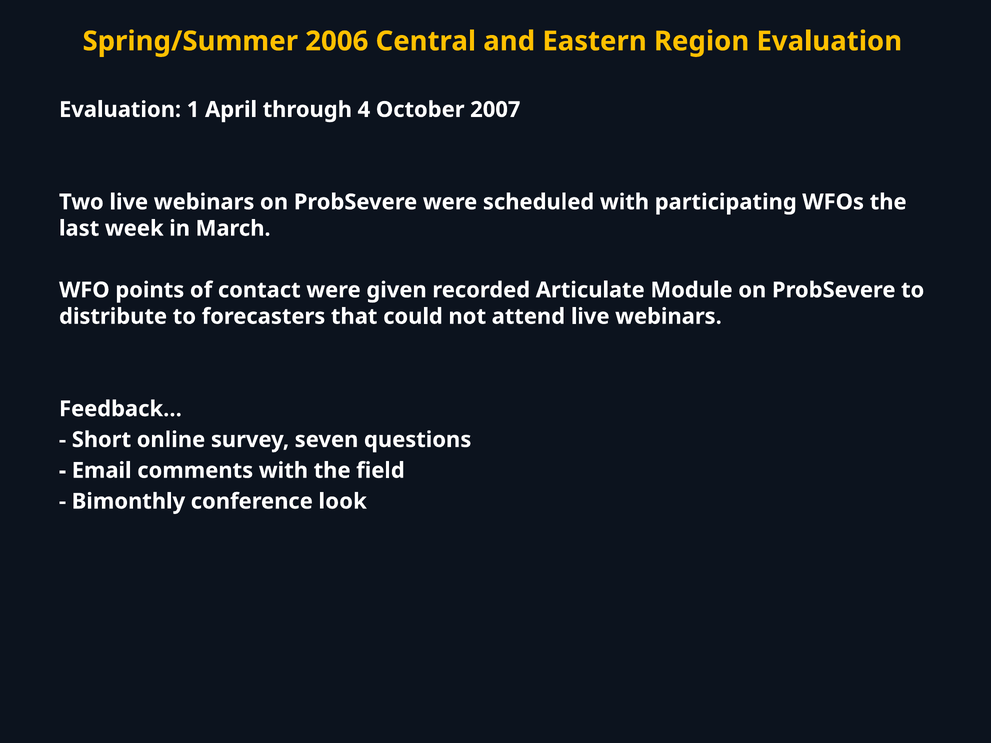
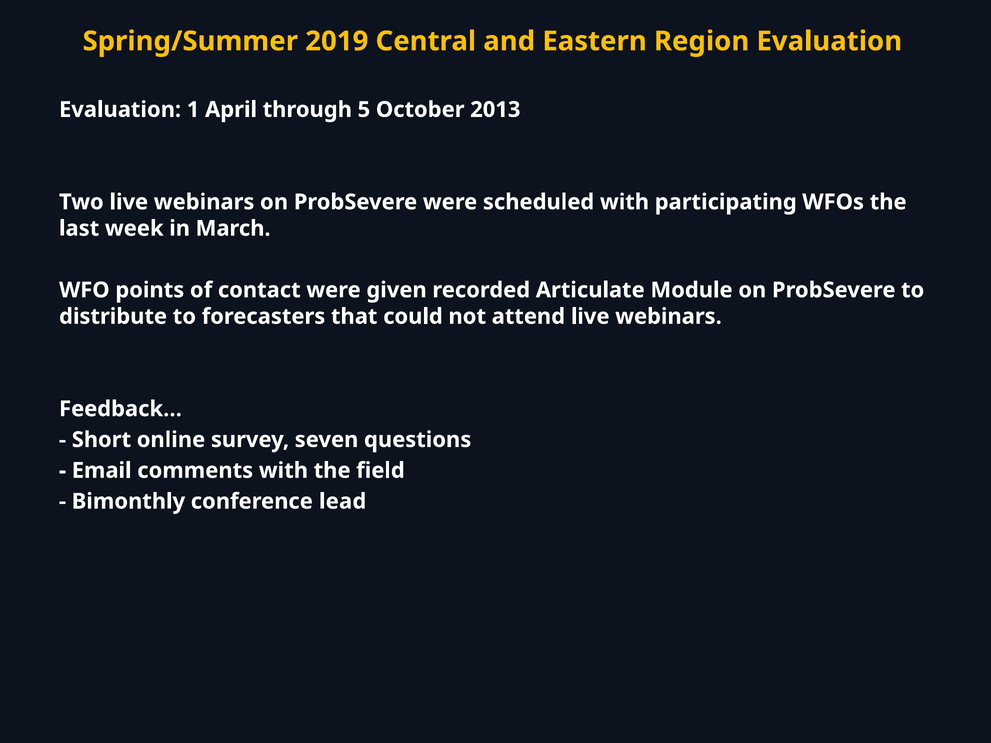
2006: 2006 -> 2019
4: 4 -> 5
2007: 2007 -> 2013
look: look -> lead
